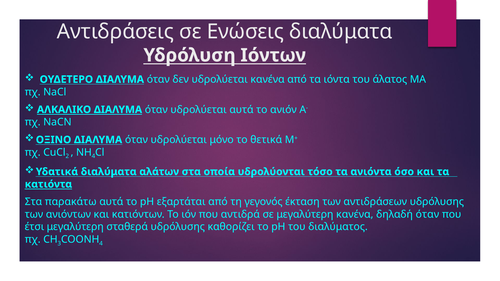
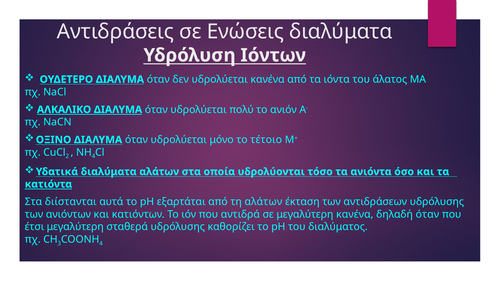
υδρολύεται αυτά: αυτά -> πολύ
θετικά: θετικά -> τέτοιο
παρακάτω: παρακάτω -> διίστανται
τη γεγονός: γεγονός -> αλάτων
